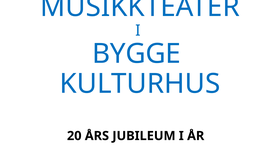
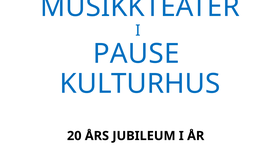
BYGGE: BYGGE -> PAUSE
